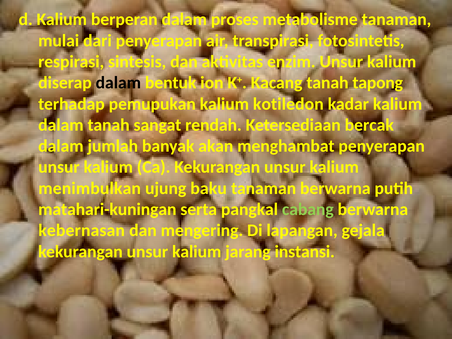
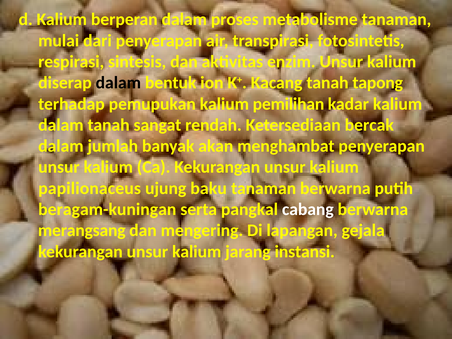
kotiledon: kotiledon -> pemilihan
menimbulkan: menimbulkan -> papilionaceus
matahari-kuningan: matahari-kuningan -> beragam-kuningan
cabang colour: light green -> white
kebernasan: kebernasan -> merangsang
